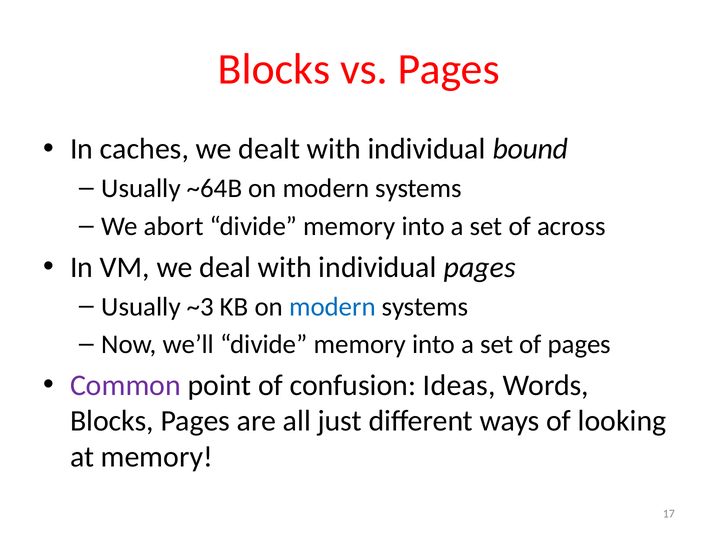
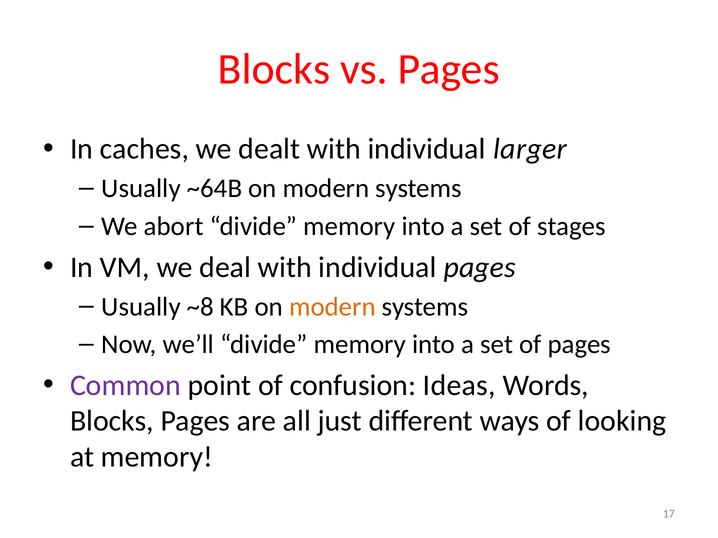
bound: bound -> larger
across: across -> stages
~3: ~3 -> ~8
modern at (332, 307) colour: blue -> orange
